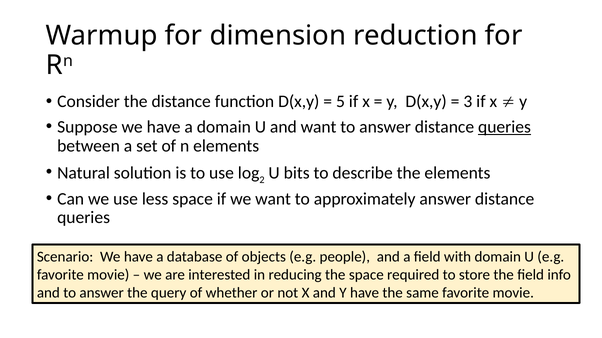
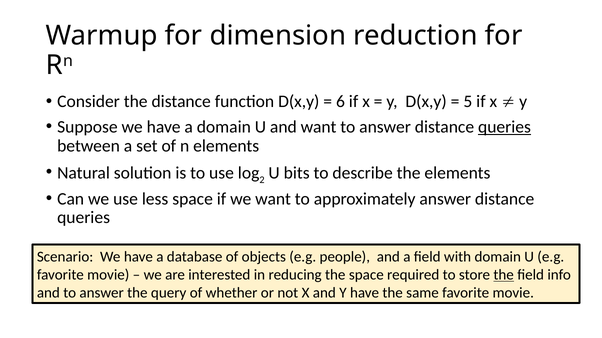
5: 5 -> 6
3: 3 -> 5
the at (504, 275) underline: none -> present
